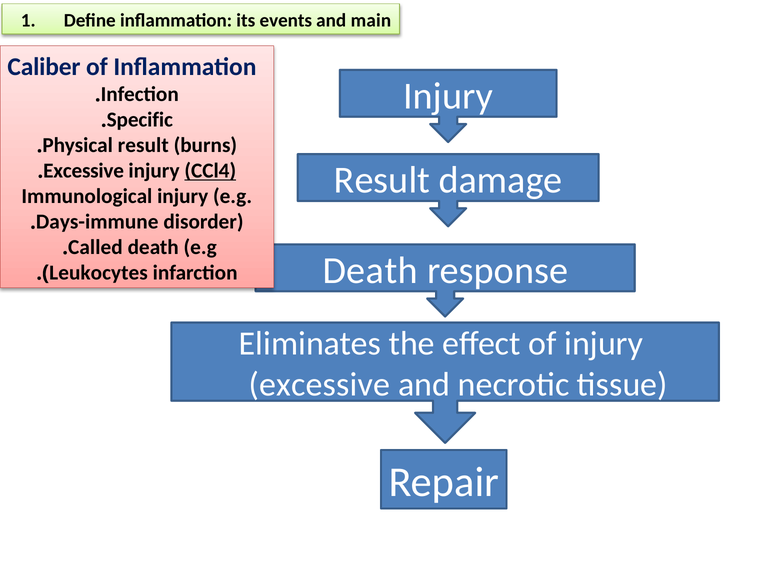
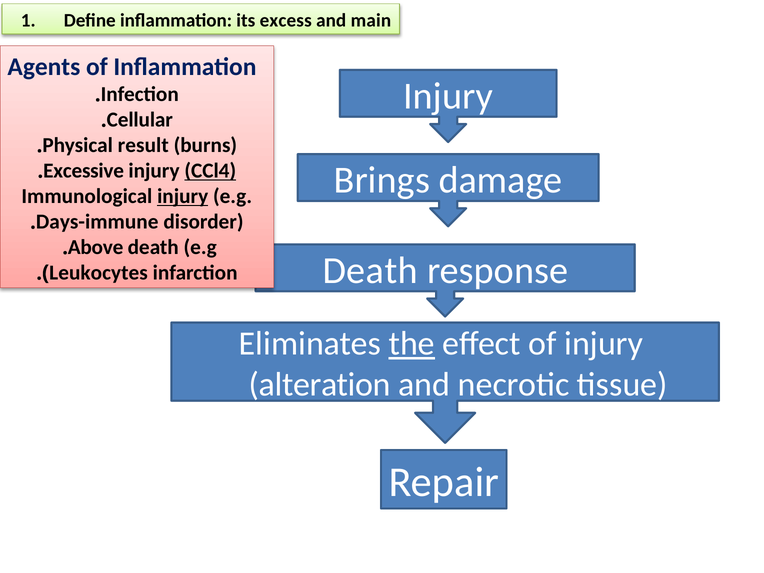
events: events -> excess
Caliber: Caliber -> Agents
Specific: Specific -> Cellular
Result at (382, 180): Result -> Brings
injury at (183, 196) underline: none -> present
Called: Called -> Above
the underline: none -> present
excessive at (320, 384): excessive -> alteration
